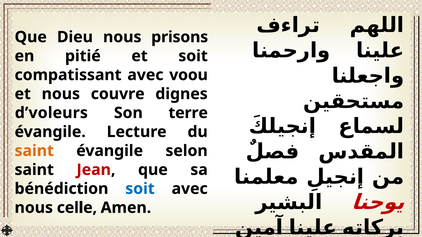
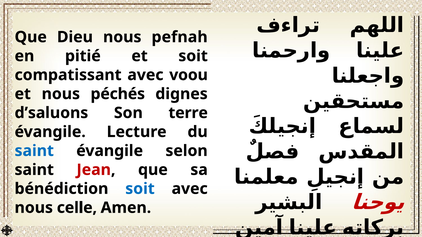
prisons: prisons -> pefnah
couvre: couvre -> péchés
d’voleurs: d’voleurs -> d’saluons
saint at (34, 151) colour: orange -> blue
